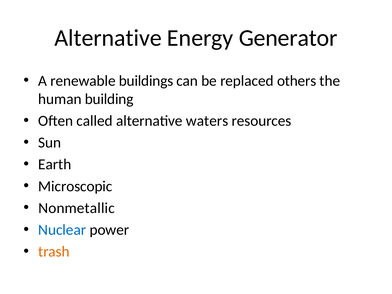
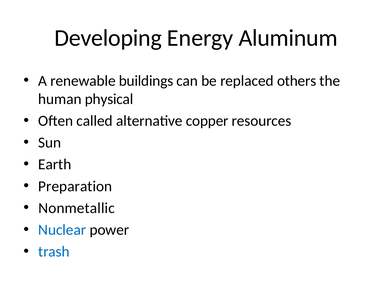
Alternative at (108, 38): Alternative -> Developing
Generator: Generator -> Aluminum
building: building -> physical
waters: waters -> copper
Microscopic: Microscopic -> Preparation
trash colour: orange -> blue
